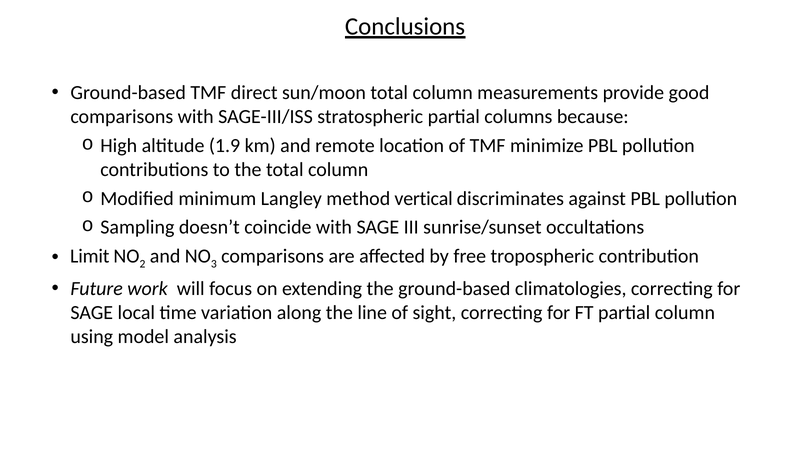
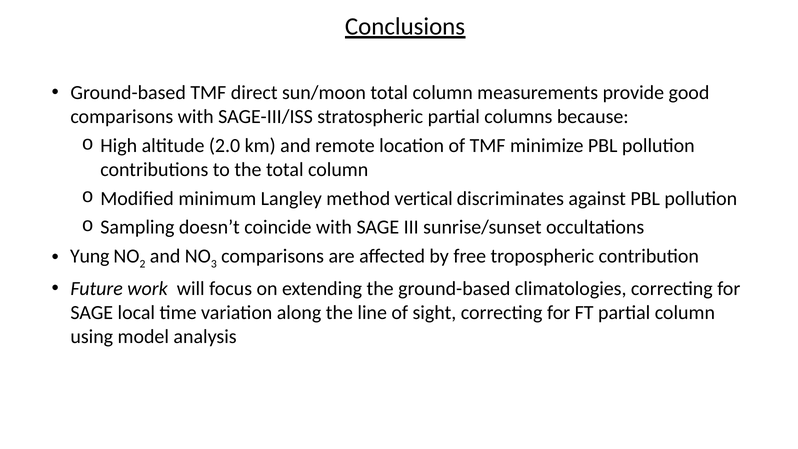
1.9: 1.9 -> 2.0
Limit: Limit -> Yung
